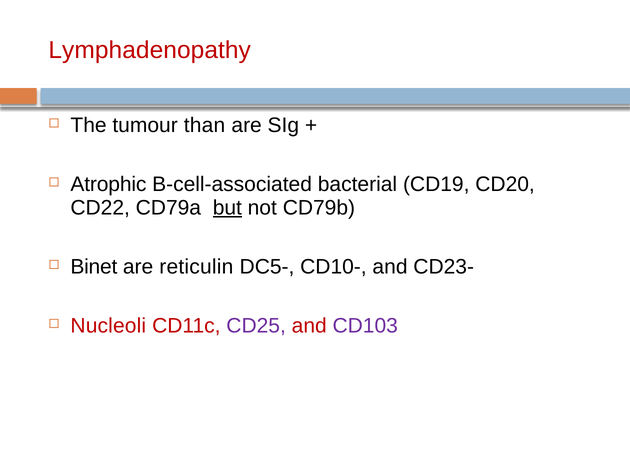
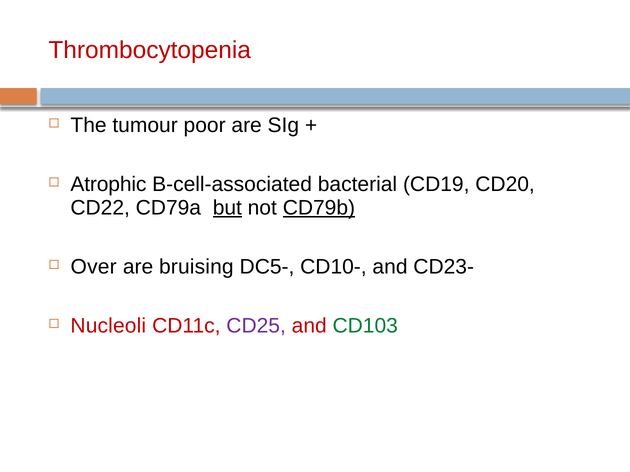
Lymphadenopathy: Lymphadenopathy -> Thrombocytopenia
than: than -> poor
CD79b underline: none -> present
Binet: Binet -> Over
reticulin: reticulin -> bruising
CD103 colour: purple -> green
